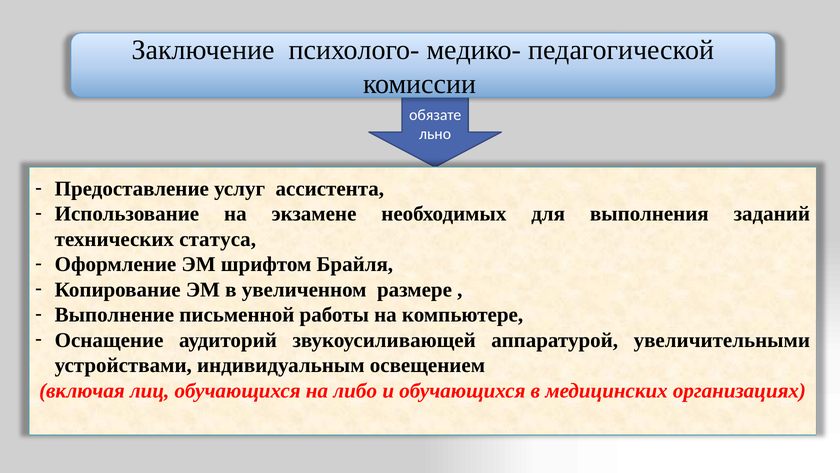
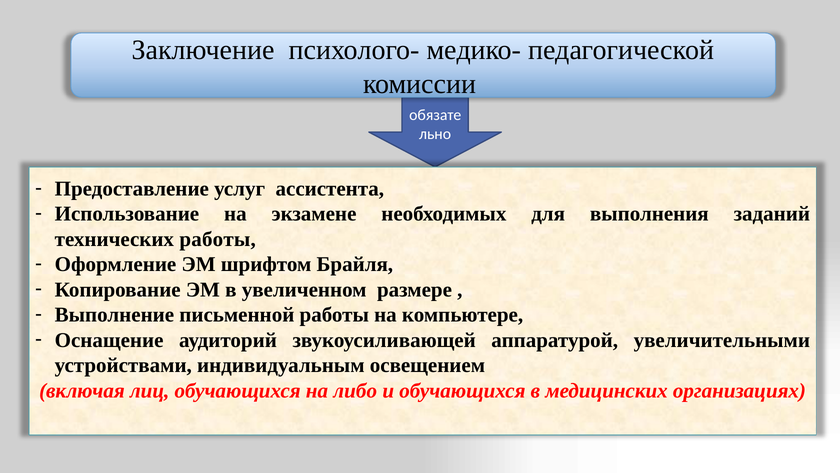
технических статуса: статуса -> работы
